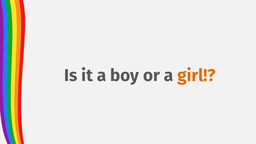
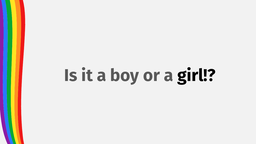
girl colour: orange -> black
